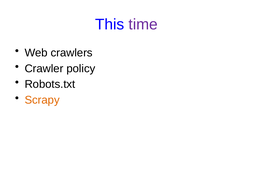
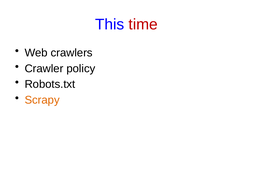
time colour: purple -> red
